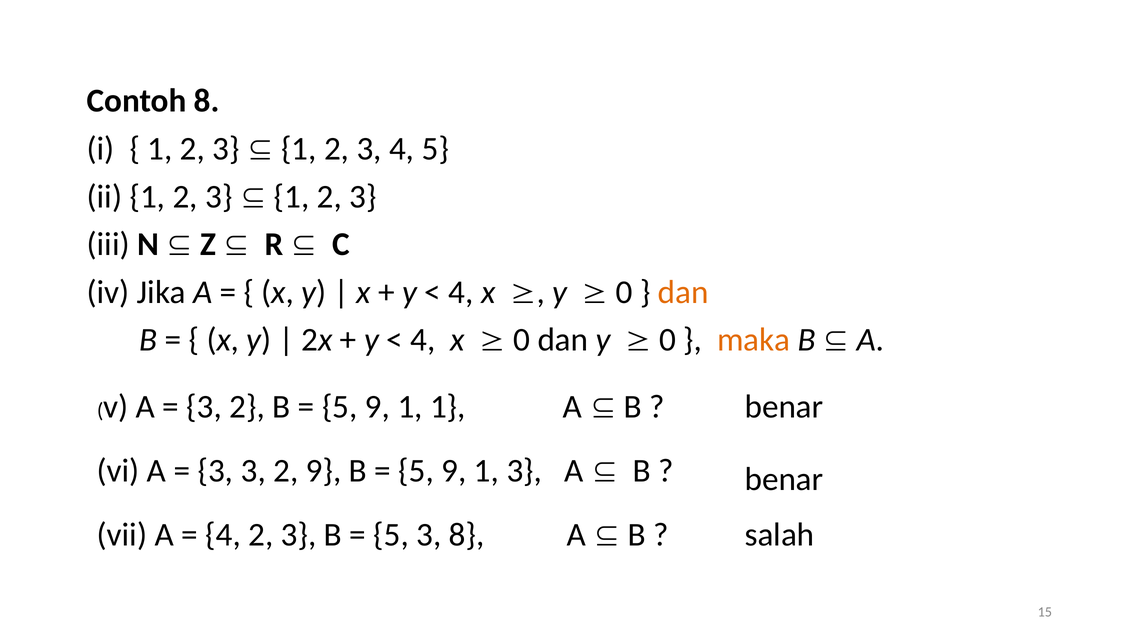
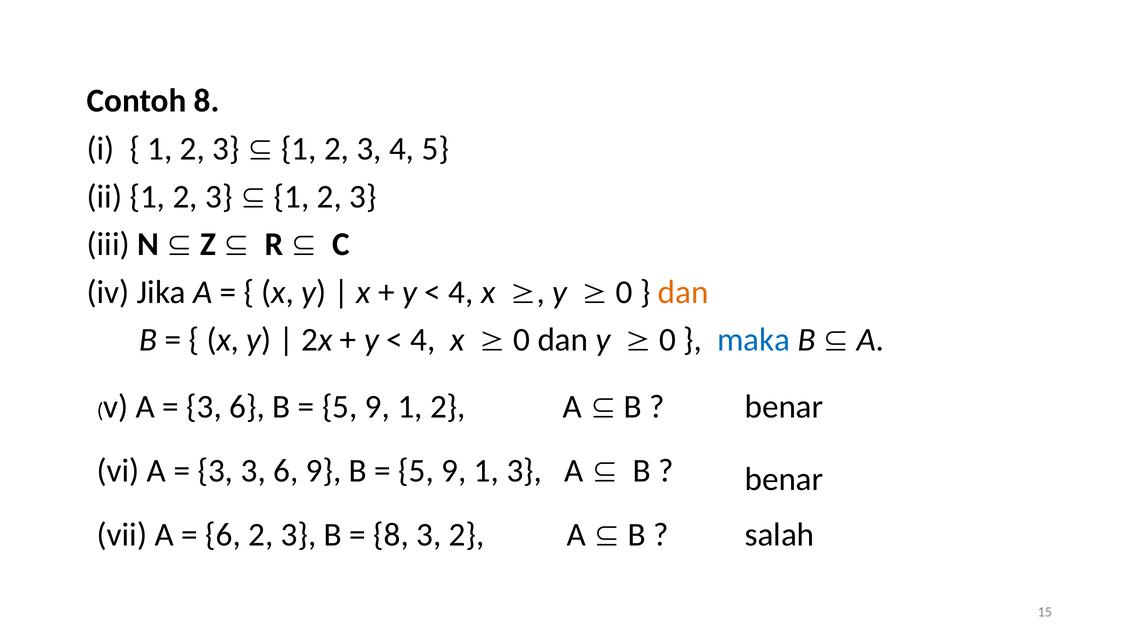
maka colour: orange -> blue
2 at (247, 407): 2 -> 6
9 1 1: 1 -> 2
3 3 2: 2 -> 6
4 at (223, 535): 4 -> 6
5 at (391, 535): 5 -> 8
3 8: 8 -> 2
